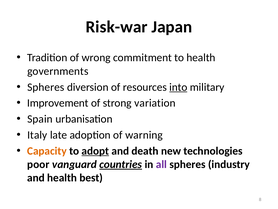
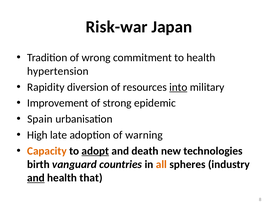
governments: governments -> hypertension
Spheres at (46, 87): Spheres -> Rapidity
variation: variation -> epidemic
Italy: Italy -> High
poor: poor -> birth
countries underline: present -> none
all colour: purple -> orange
and at (36, 177) underline: none -> present
best: best -> that
